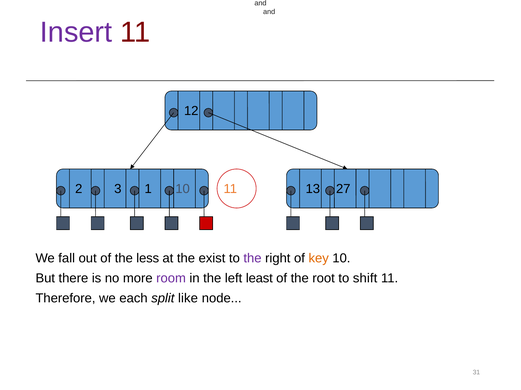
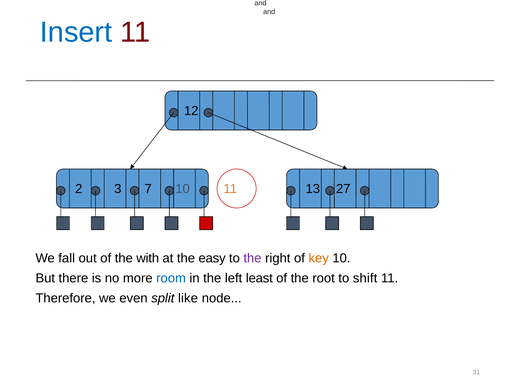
Insert colour: purple -> blue
1: 1 -> 7
less: less -> with
exist: exist -> easy
room colour: purple -> blue
each: each -> even
